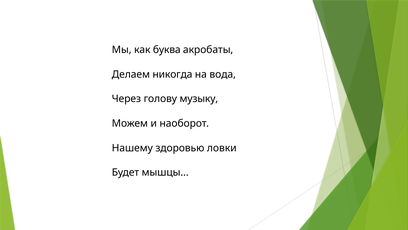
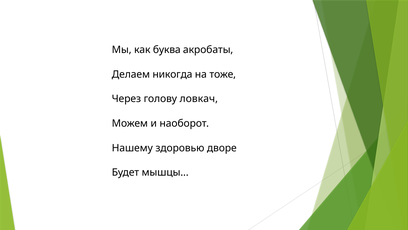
вода: вода -> тоже
музыку: музыку -> ловкач
ловки: ловки -> дворе
